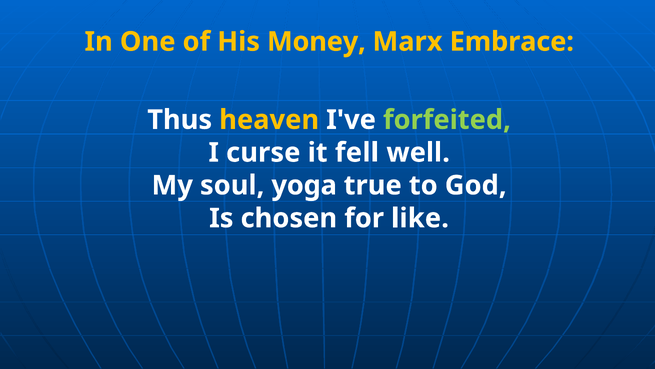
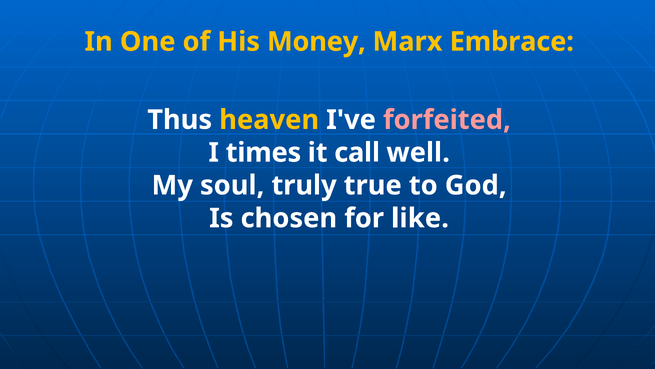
forfeited colour: light green -> pink
curse: curse -> times
fell: fell -> call
yoga: yoga -> truly
